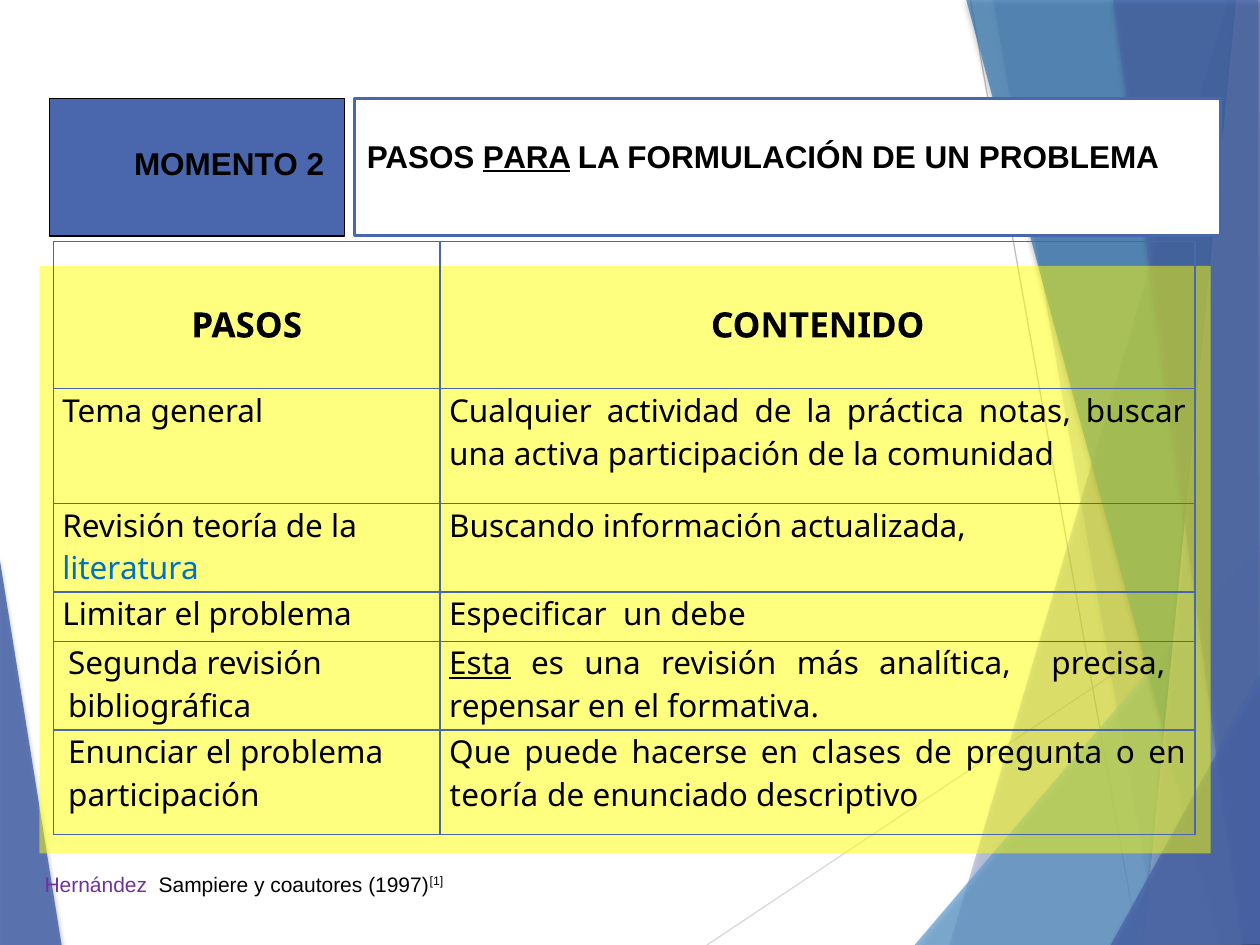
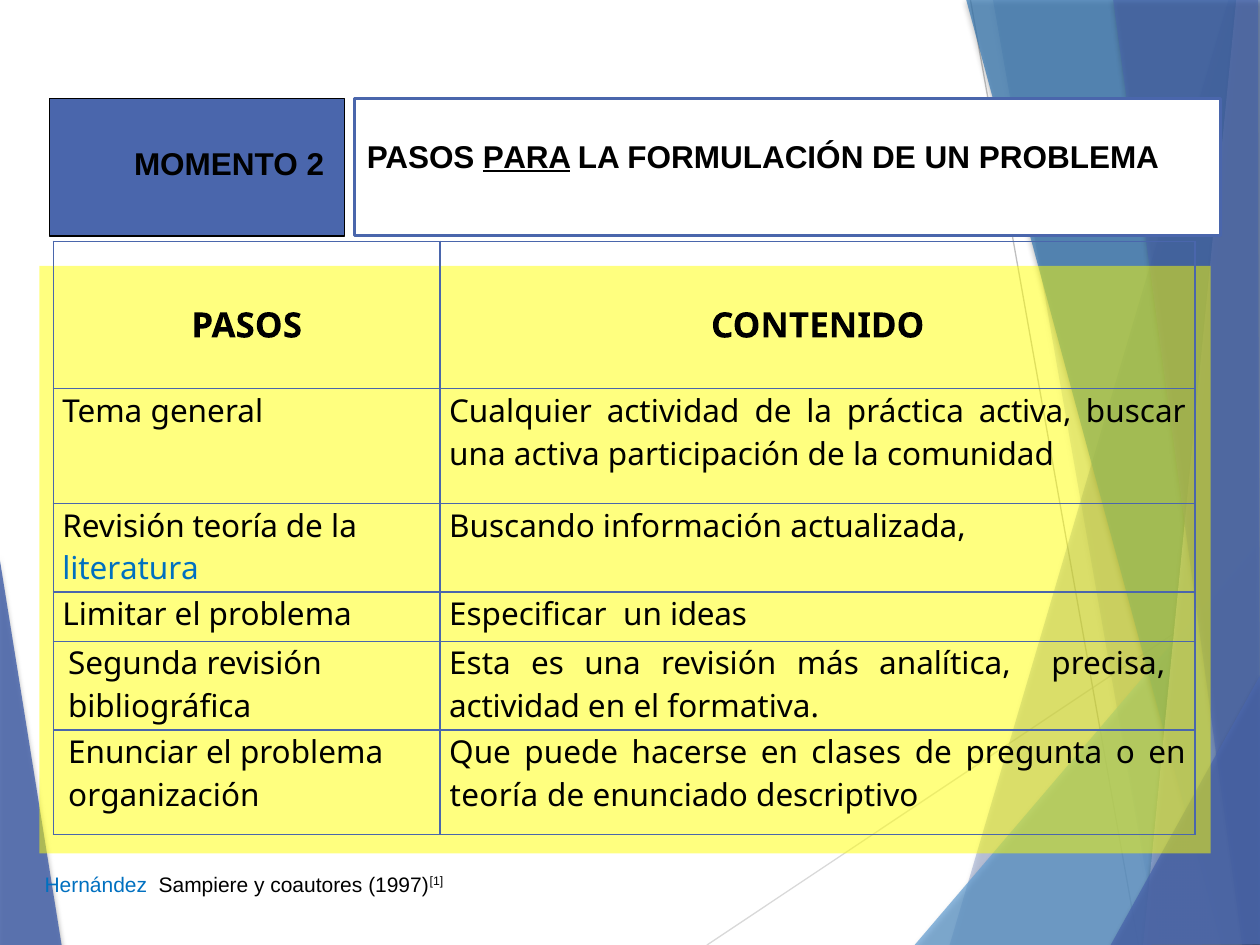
práctica notas: notas -> activa
debe: debe -> ideas
Esta underline: present -> none
repensar at (515, 707): repensar -> actividad
participación at (164, 796): participación -> organización
Hernández colour: purple -> blue
